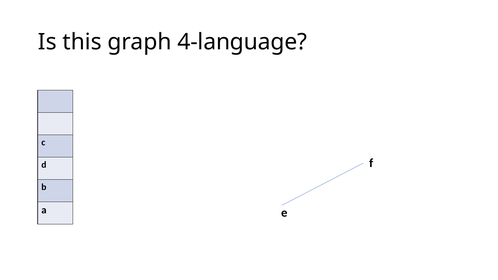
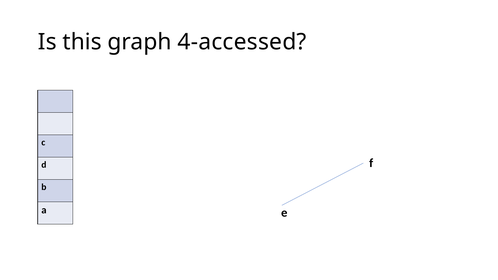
4-language: 4-language -> 4-accessed
